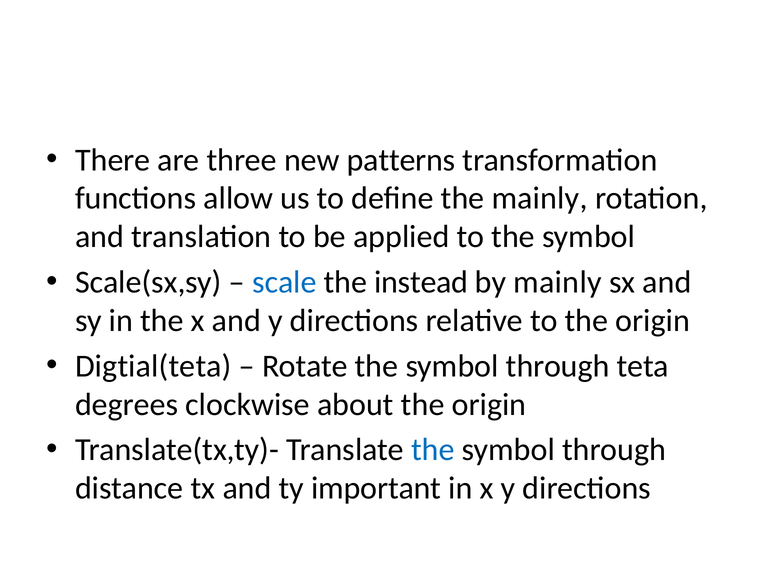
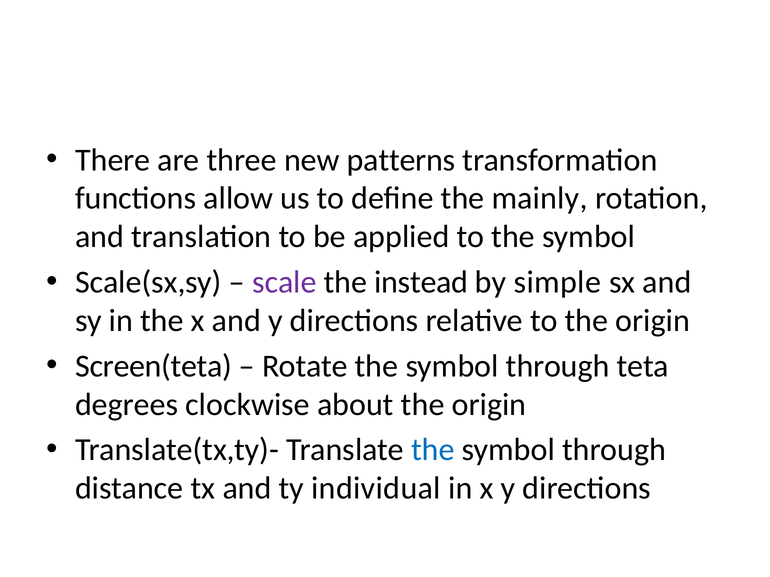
scale colour: blue -> purple
by mainly: mainly -> simple
Digtial(teta: Digtial(teta -> Screen(teta
important: important -> individual
